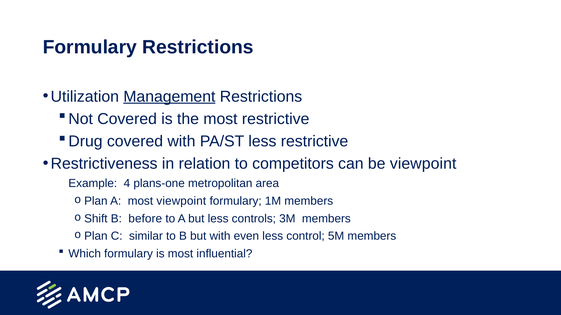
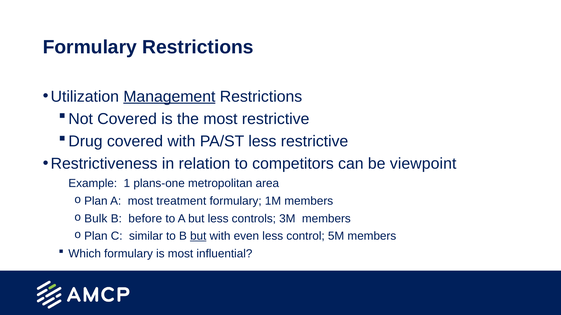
4: 4 -> 1
most viewpoint: viewpoint -> treatment
Shift: Shift -> Bulk
but at (198, 236) underline: none -> present
